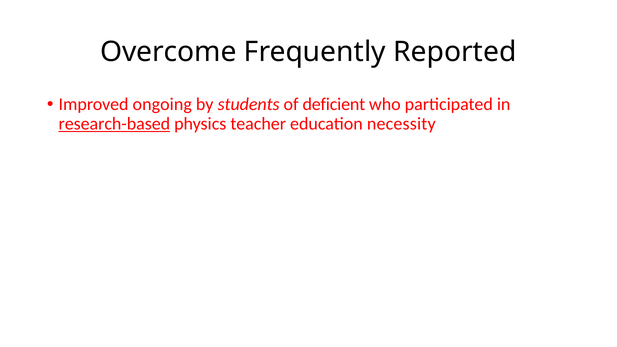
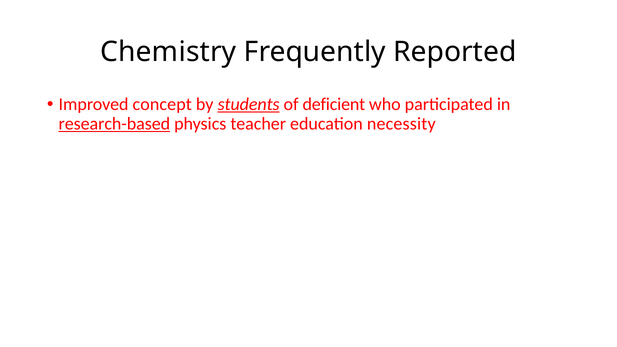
Overcome: Overcome -> Chemistry
ongoing: ongoing -> concept
students underline: none -> present
